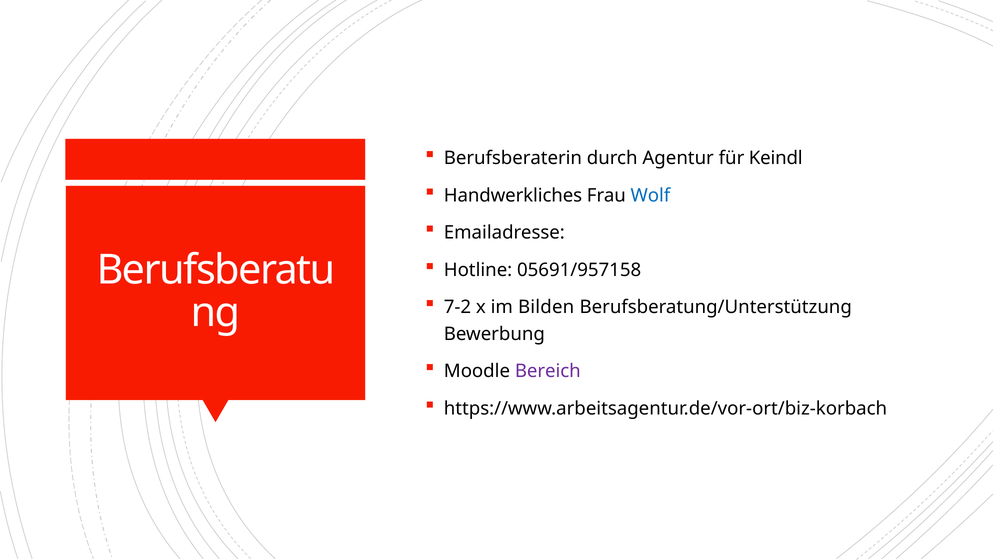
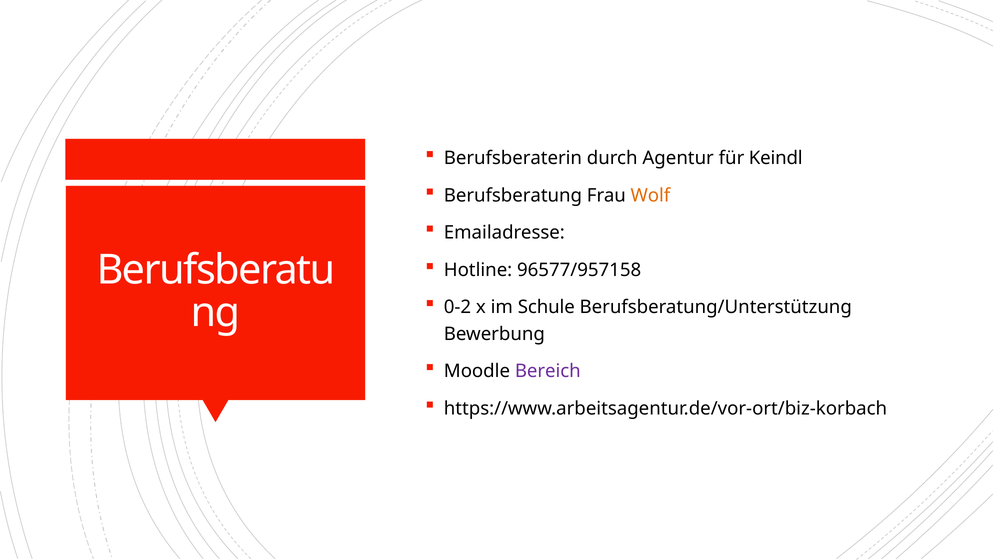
Handwerkliches: Handwerkliches -> Berufsberatung
Wolf colour: blue -> orange
05691/957158: 05691/957158 -> 96577/957158
7-2: 7-2 -> 0-2
Bilden: Bilden -> Schule
